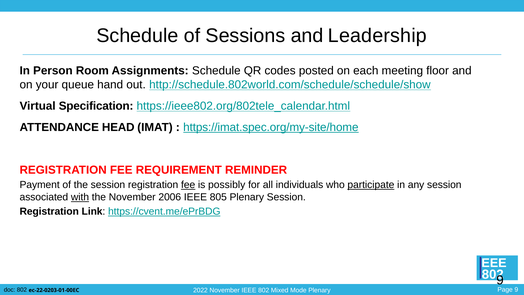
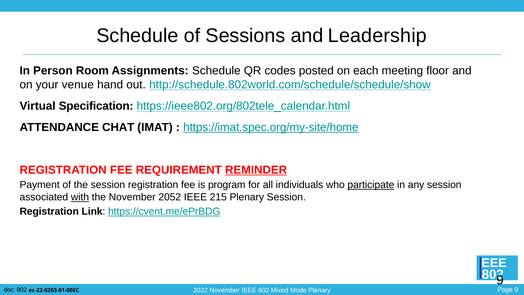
queue: queue -> venue
HEAD: HEAD -> CHAT
REMINDER underline: none -> present
fee at (188, 185) underline: present -> none
possibly: possibly -> program
2006: 2006 -> 2052
805: 805 -> 215
